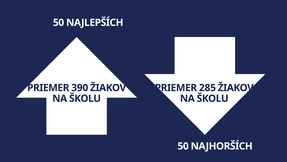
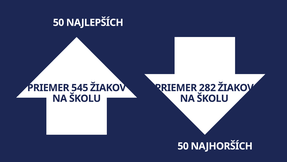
390: 390 -> 545
285: 285 -> 282
